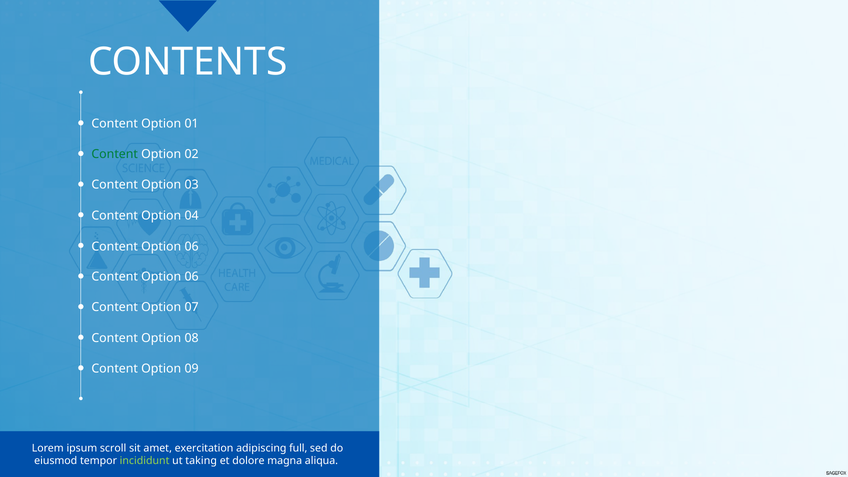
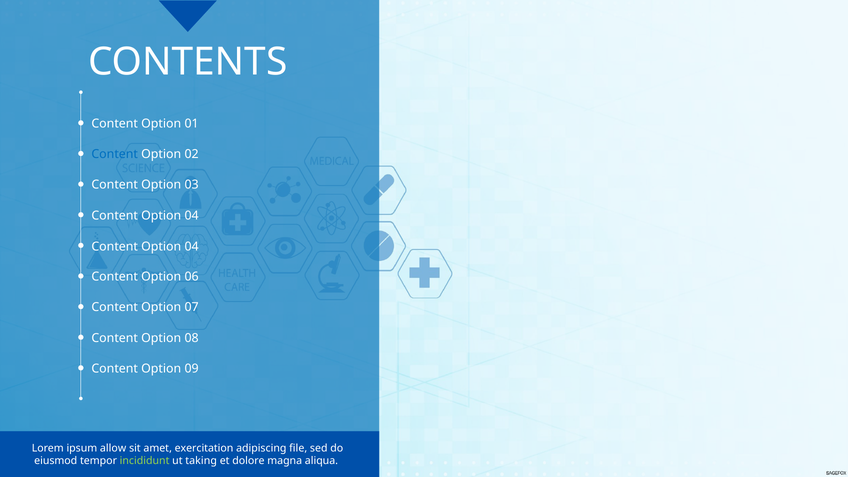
Content at (115, 154) colour: green -> blue
06 at (192, 246): 06 -> 04
scroll: scroll -> allow
full: full -> file
